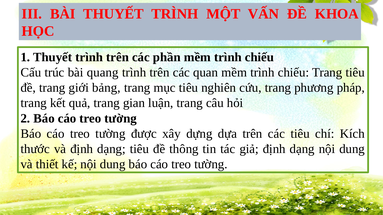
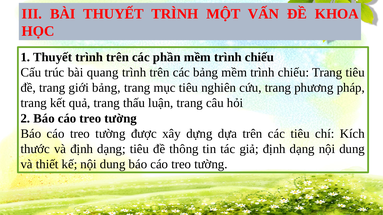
các quan: quan -> bảng
gian: gian -> thấu
